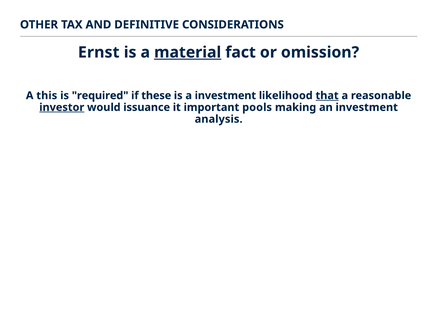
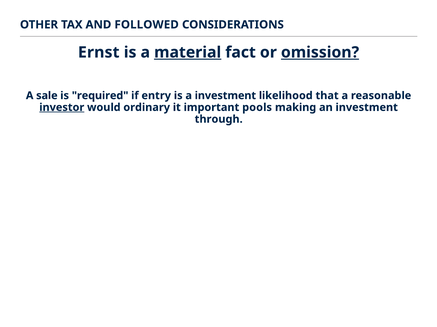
DEFINITIVE: DEFINITIVE -> FOLLOWED
omission underline: none -> present
this: this -> sale
these: these -> entry
that underline: present -> none
issuance: issuance -> ordinary
analysis: analysis -> through
